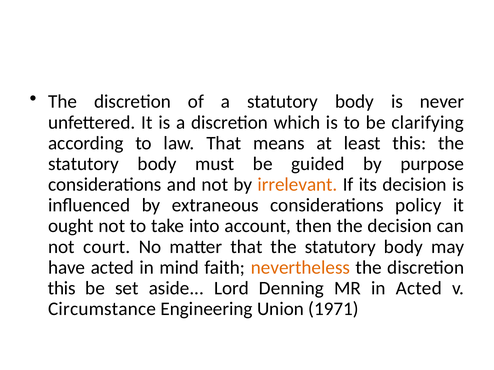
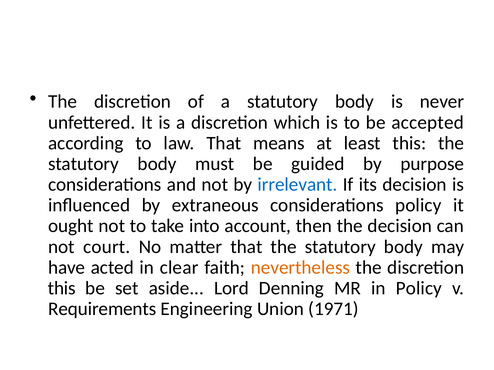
clarifying: clarifying -> accepted
irrelevant colour: orange -> blue
mind: mind -> clear
in Acted: Acted -> Policy
Circumstance: Circumstance -> Requirements
